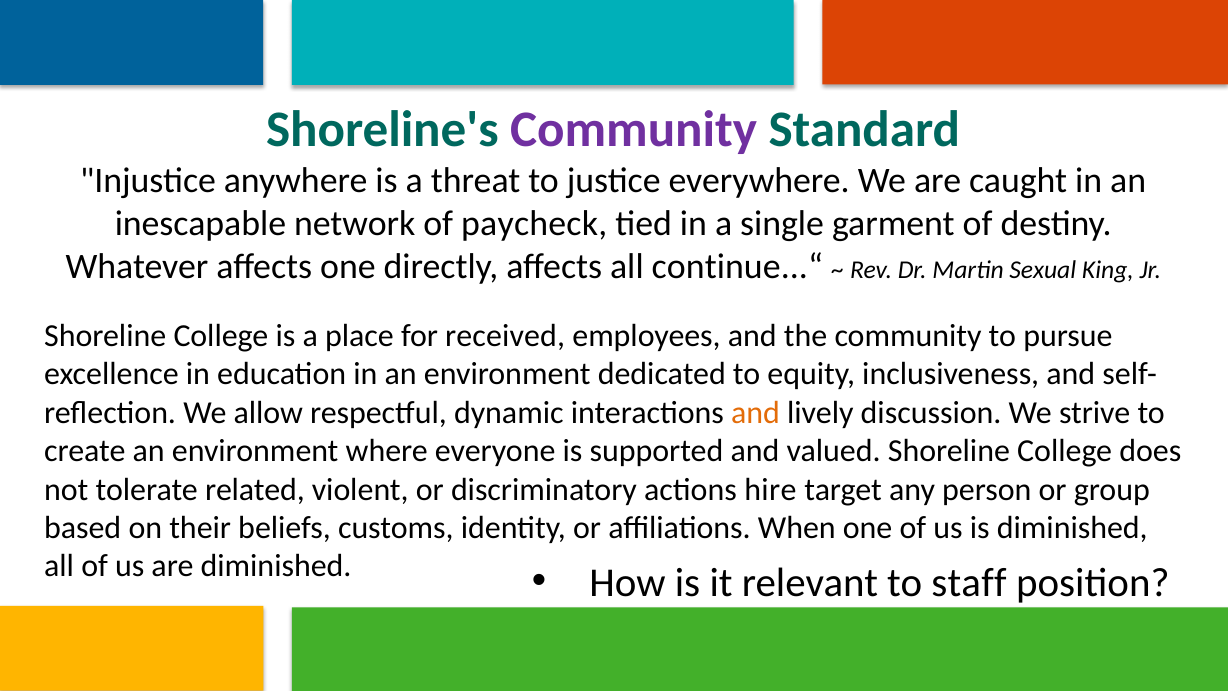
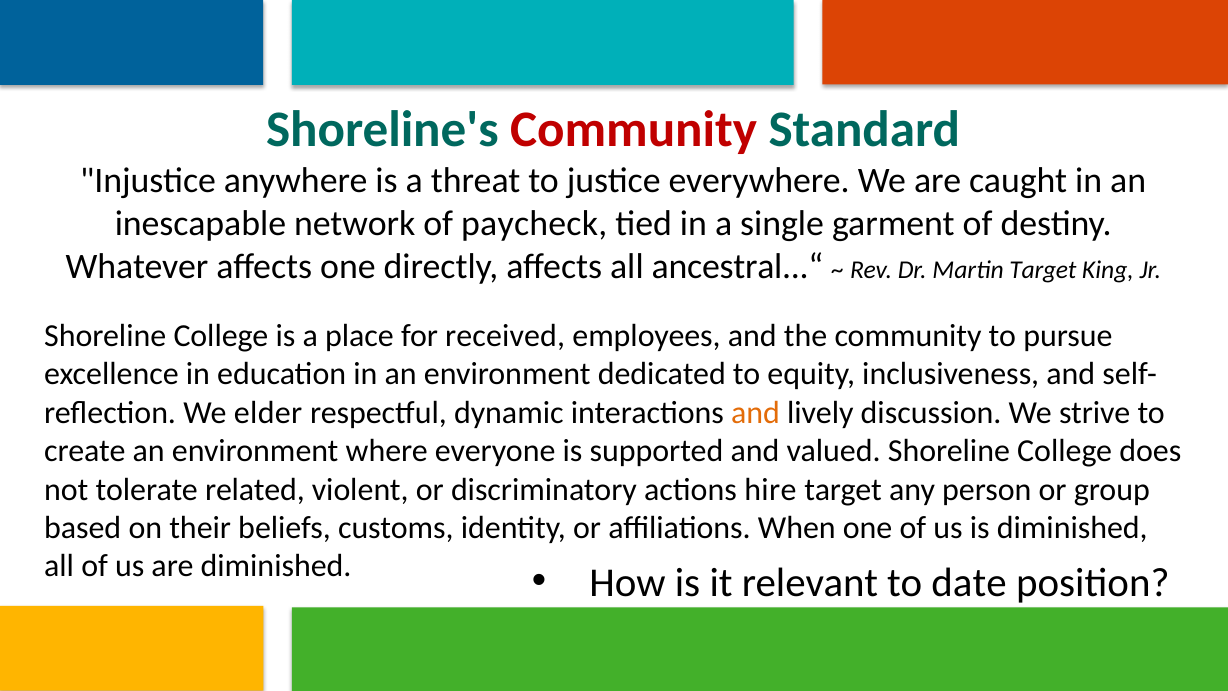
Community at (634, 129) colour: purple -> red
continue...“: continue...“ -> ancestral...“
Martin Sexual: Sexual -> Target
allow: allow -> elder
staff: staff -> date
